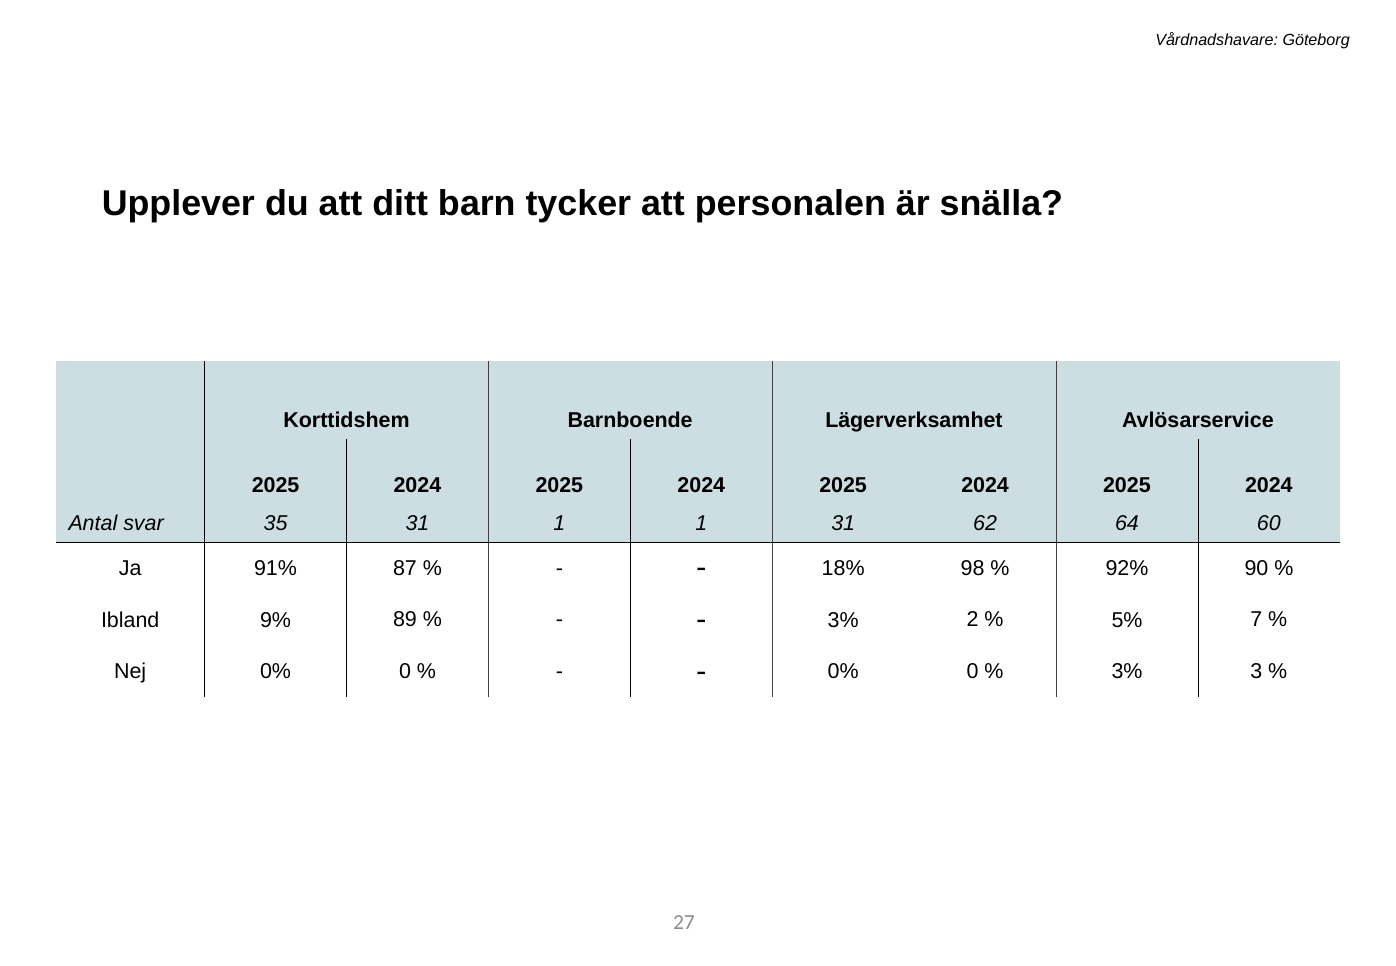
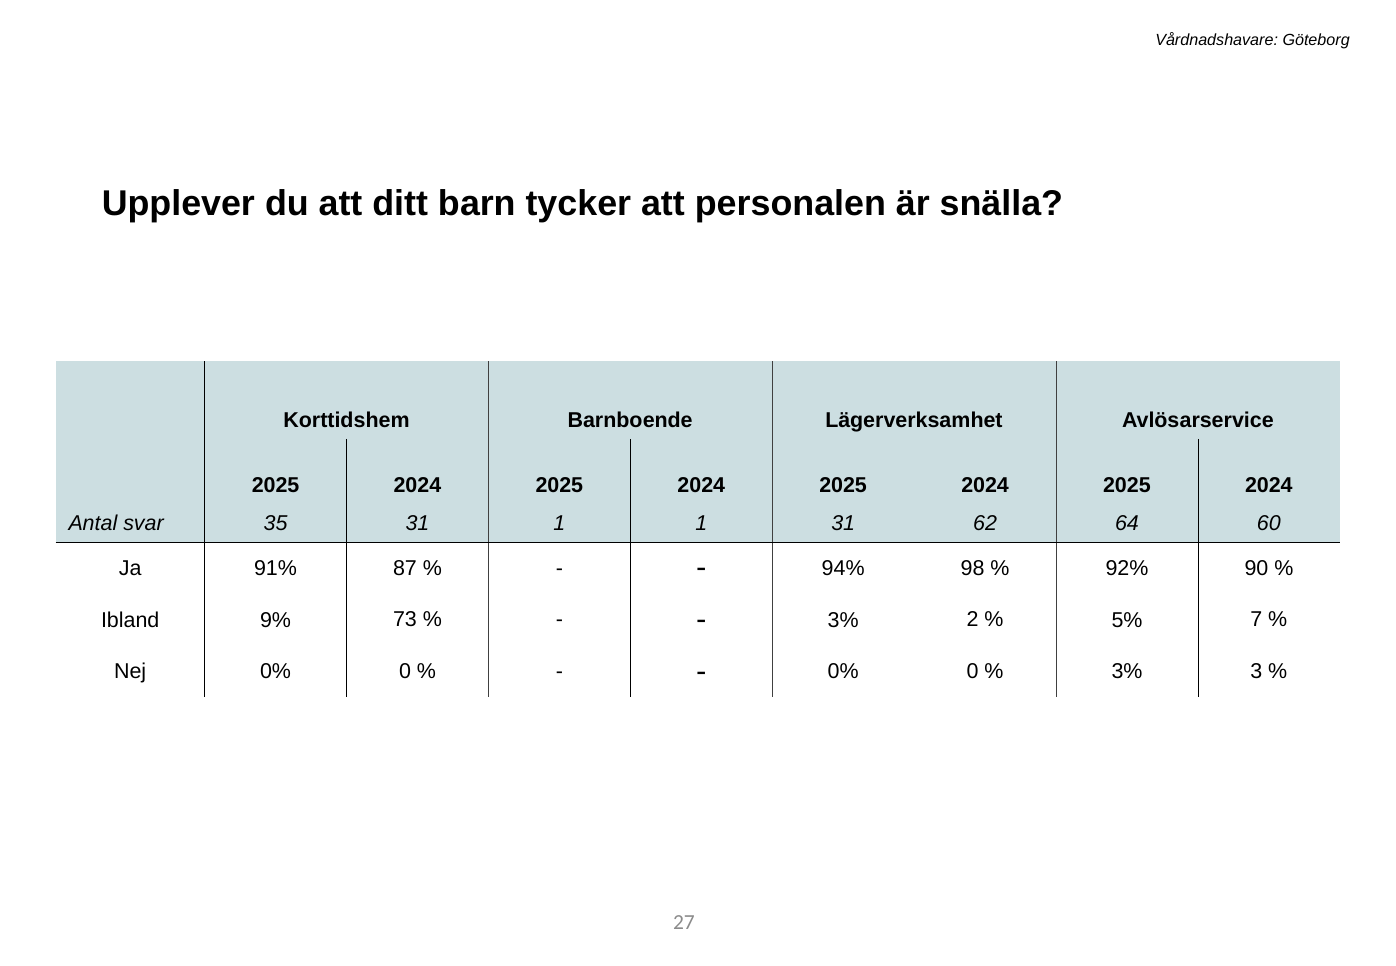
18%: 18% -> 94%
89: 89 -> 73
